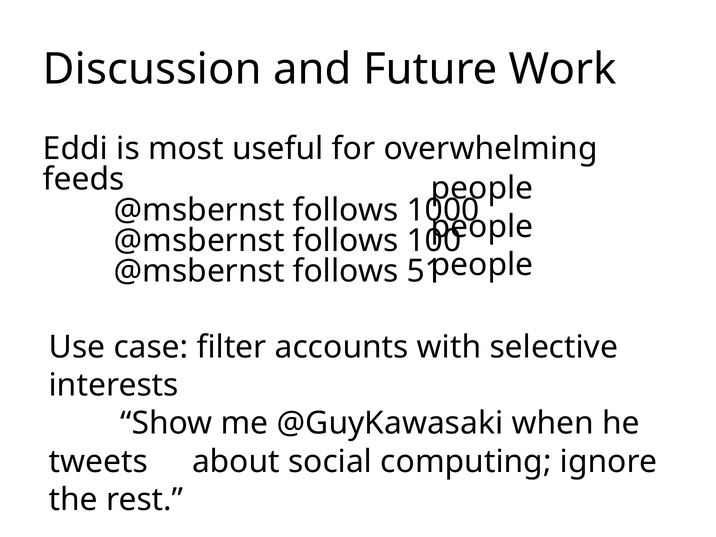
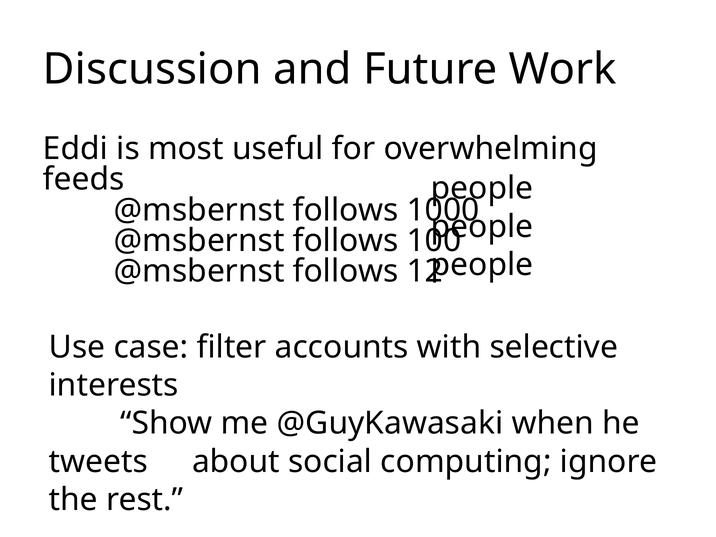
51: 51 -> 12
